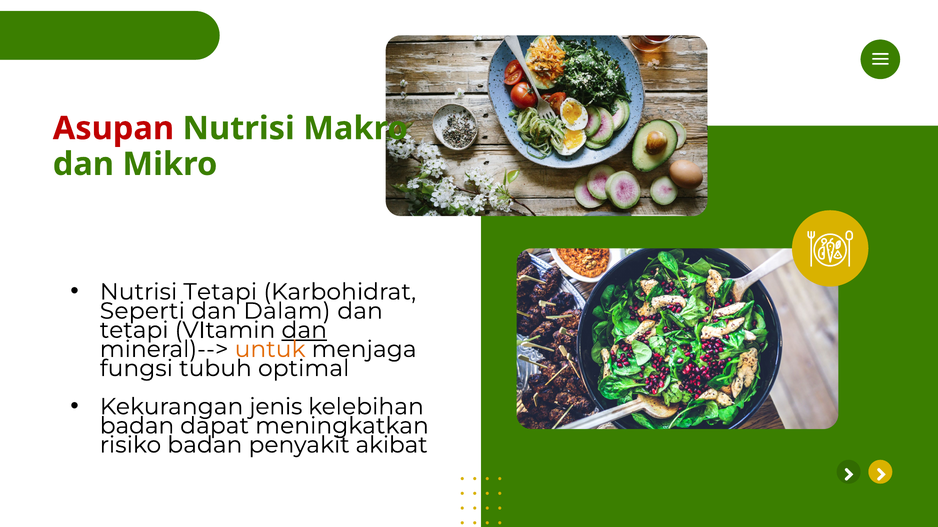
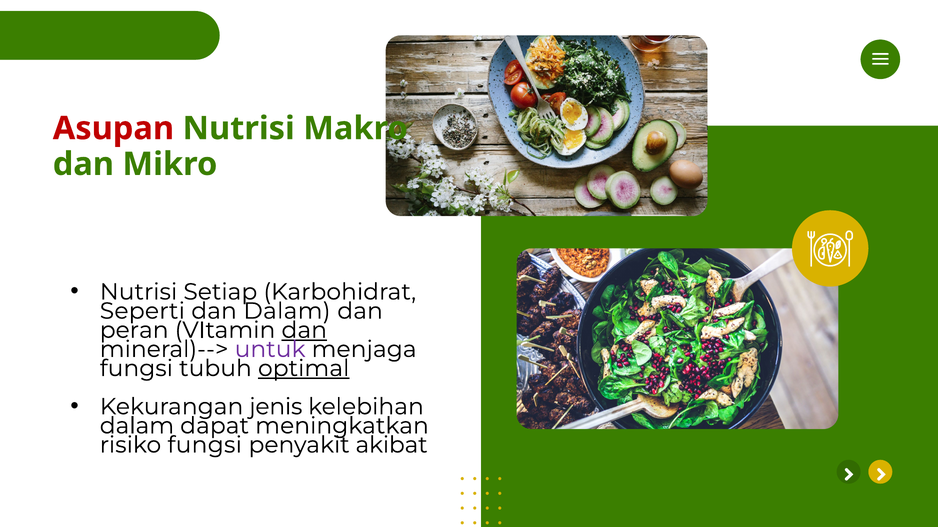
Nutrisi Tetapi: Tetapi -> Setiap
tetapi at (134, 331): tetapi -> peran
untuk colour: orange -> purple
optimal underline: none -> present
badan at (137, 426): badan -> dalam
risiko badan: badan -> fungsi
